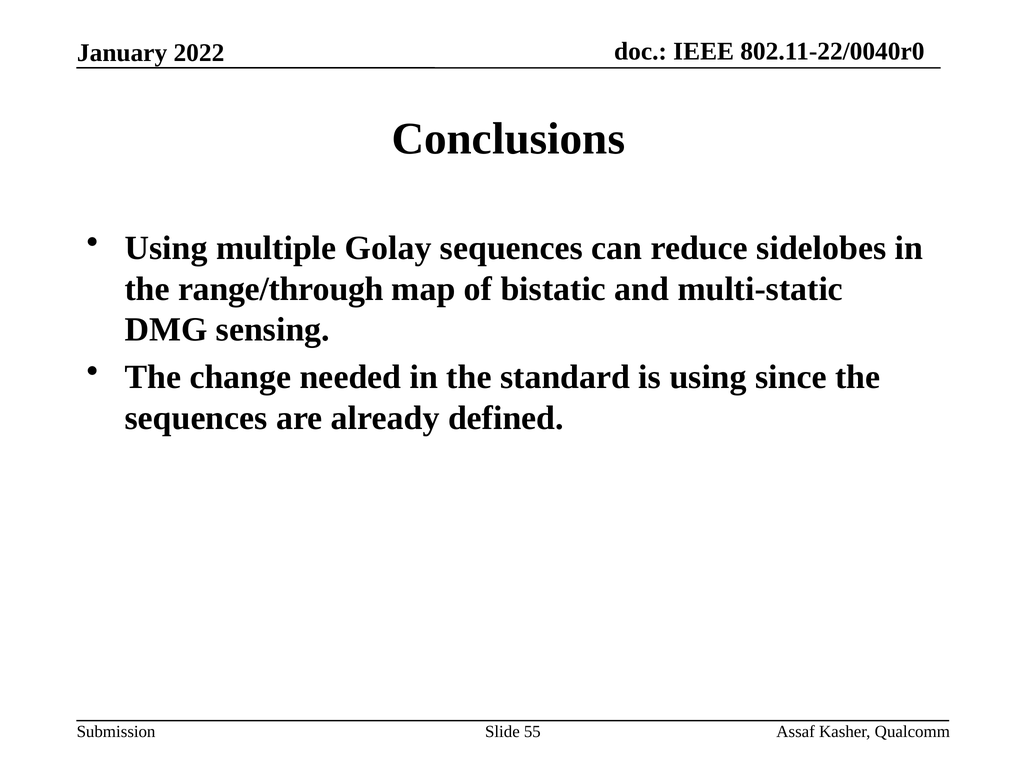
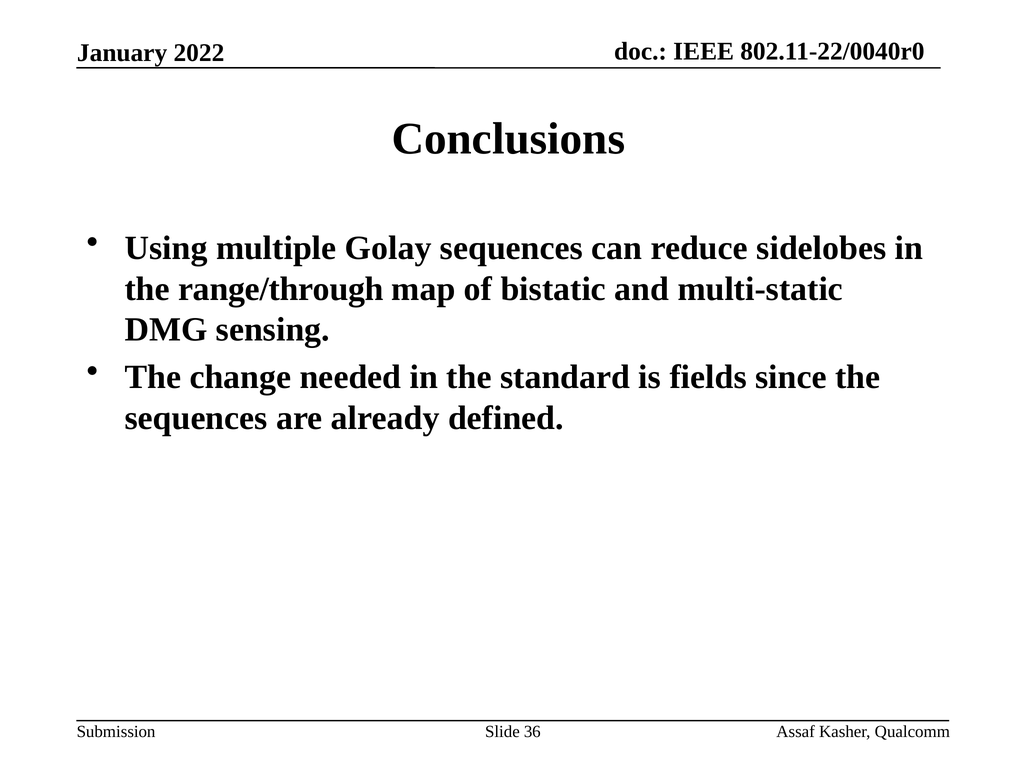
is using: using -> fields
55: 55 -> 36
